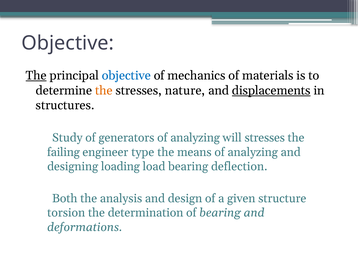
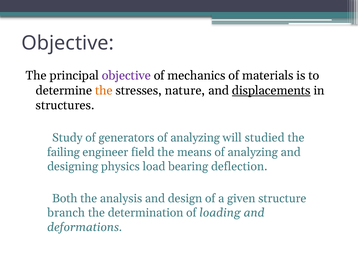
The at (36, 76) underline: present -> none
objective at (126, 76) colour: blue -> purple
will stresses: stresses -> studied
type: type -> field
loading: loading -> physics
torsion: torsion -> branch
of bearing: bearing -> loading
